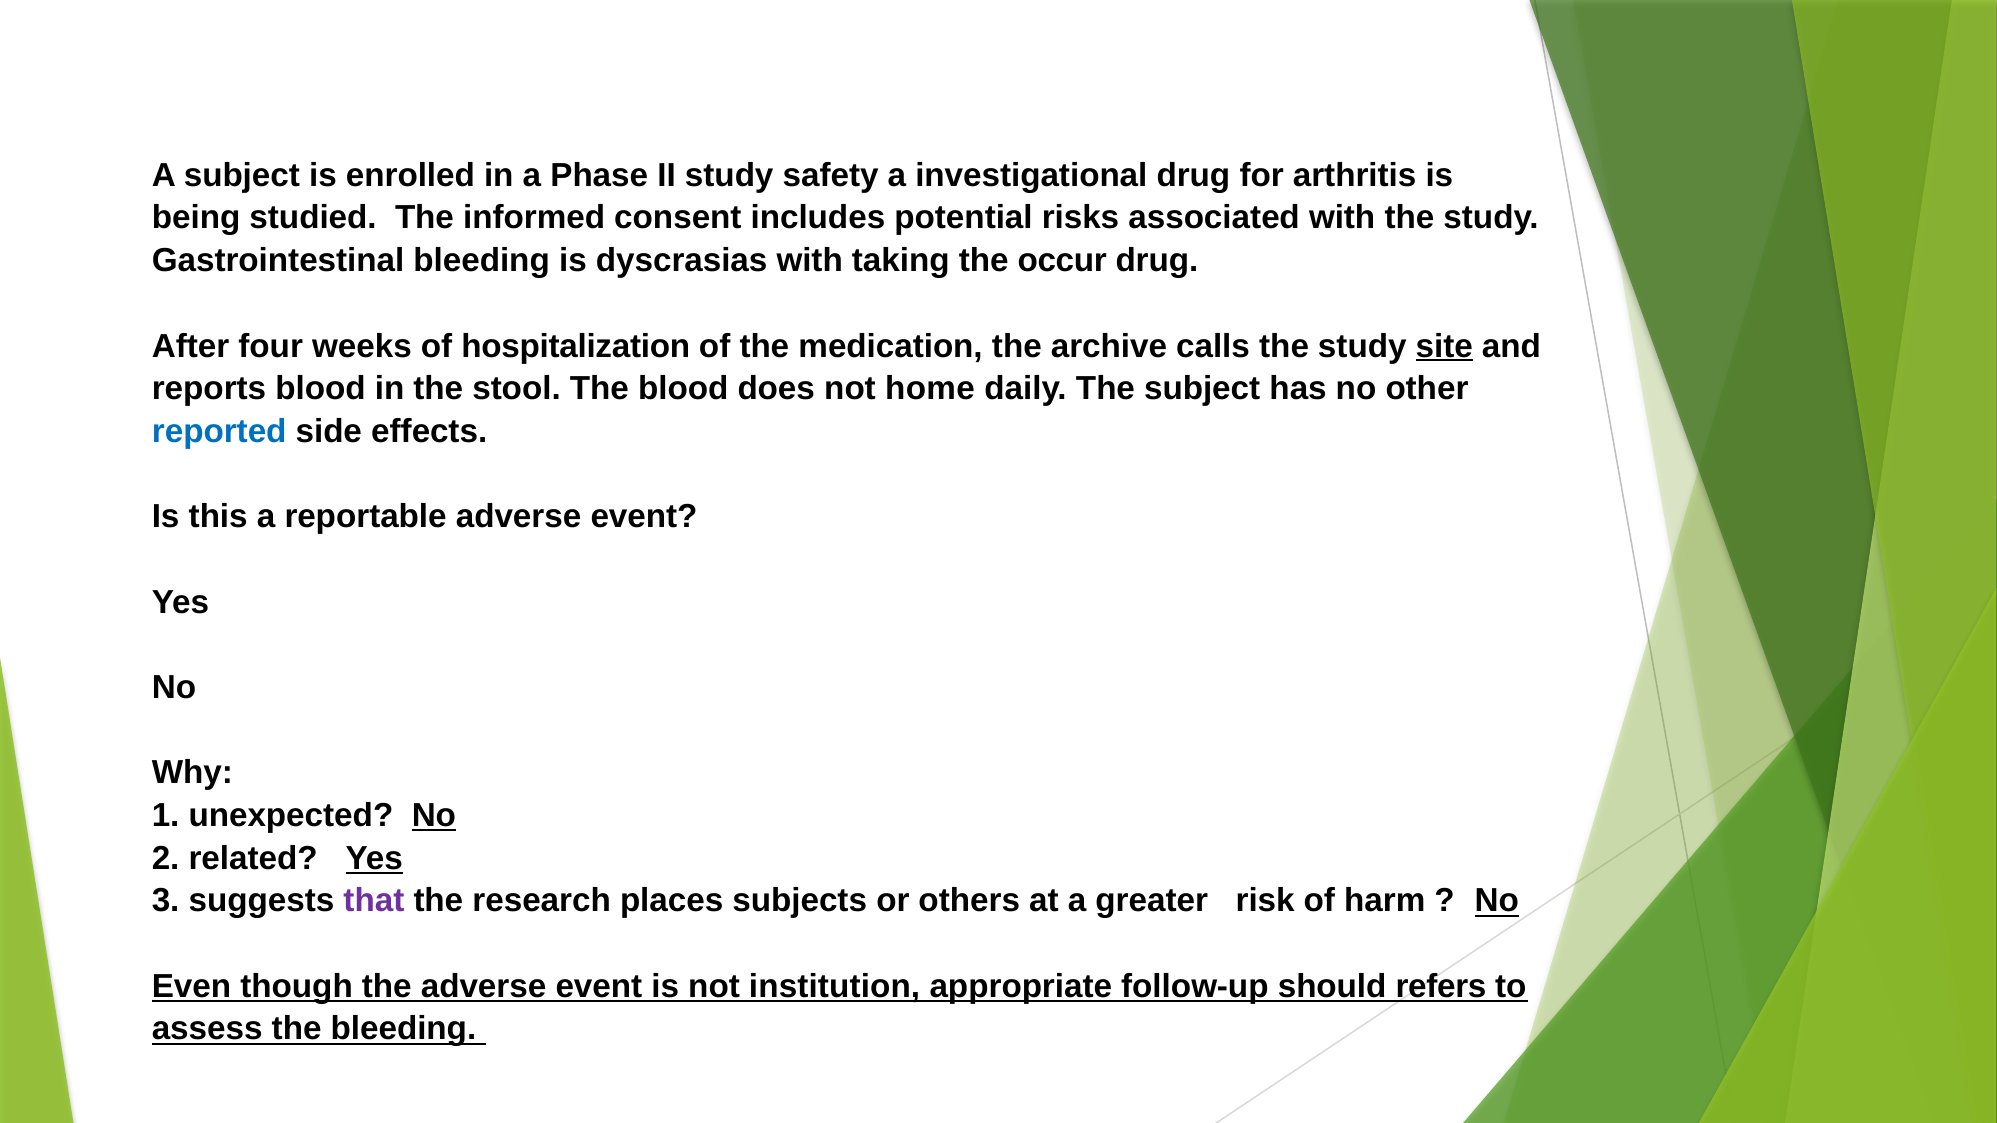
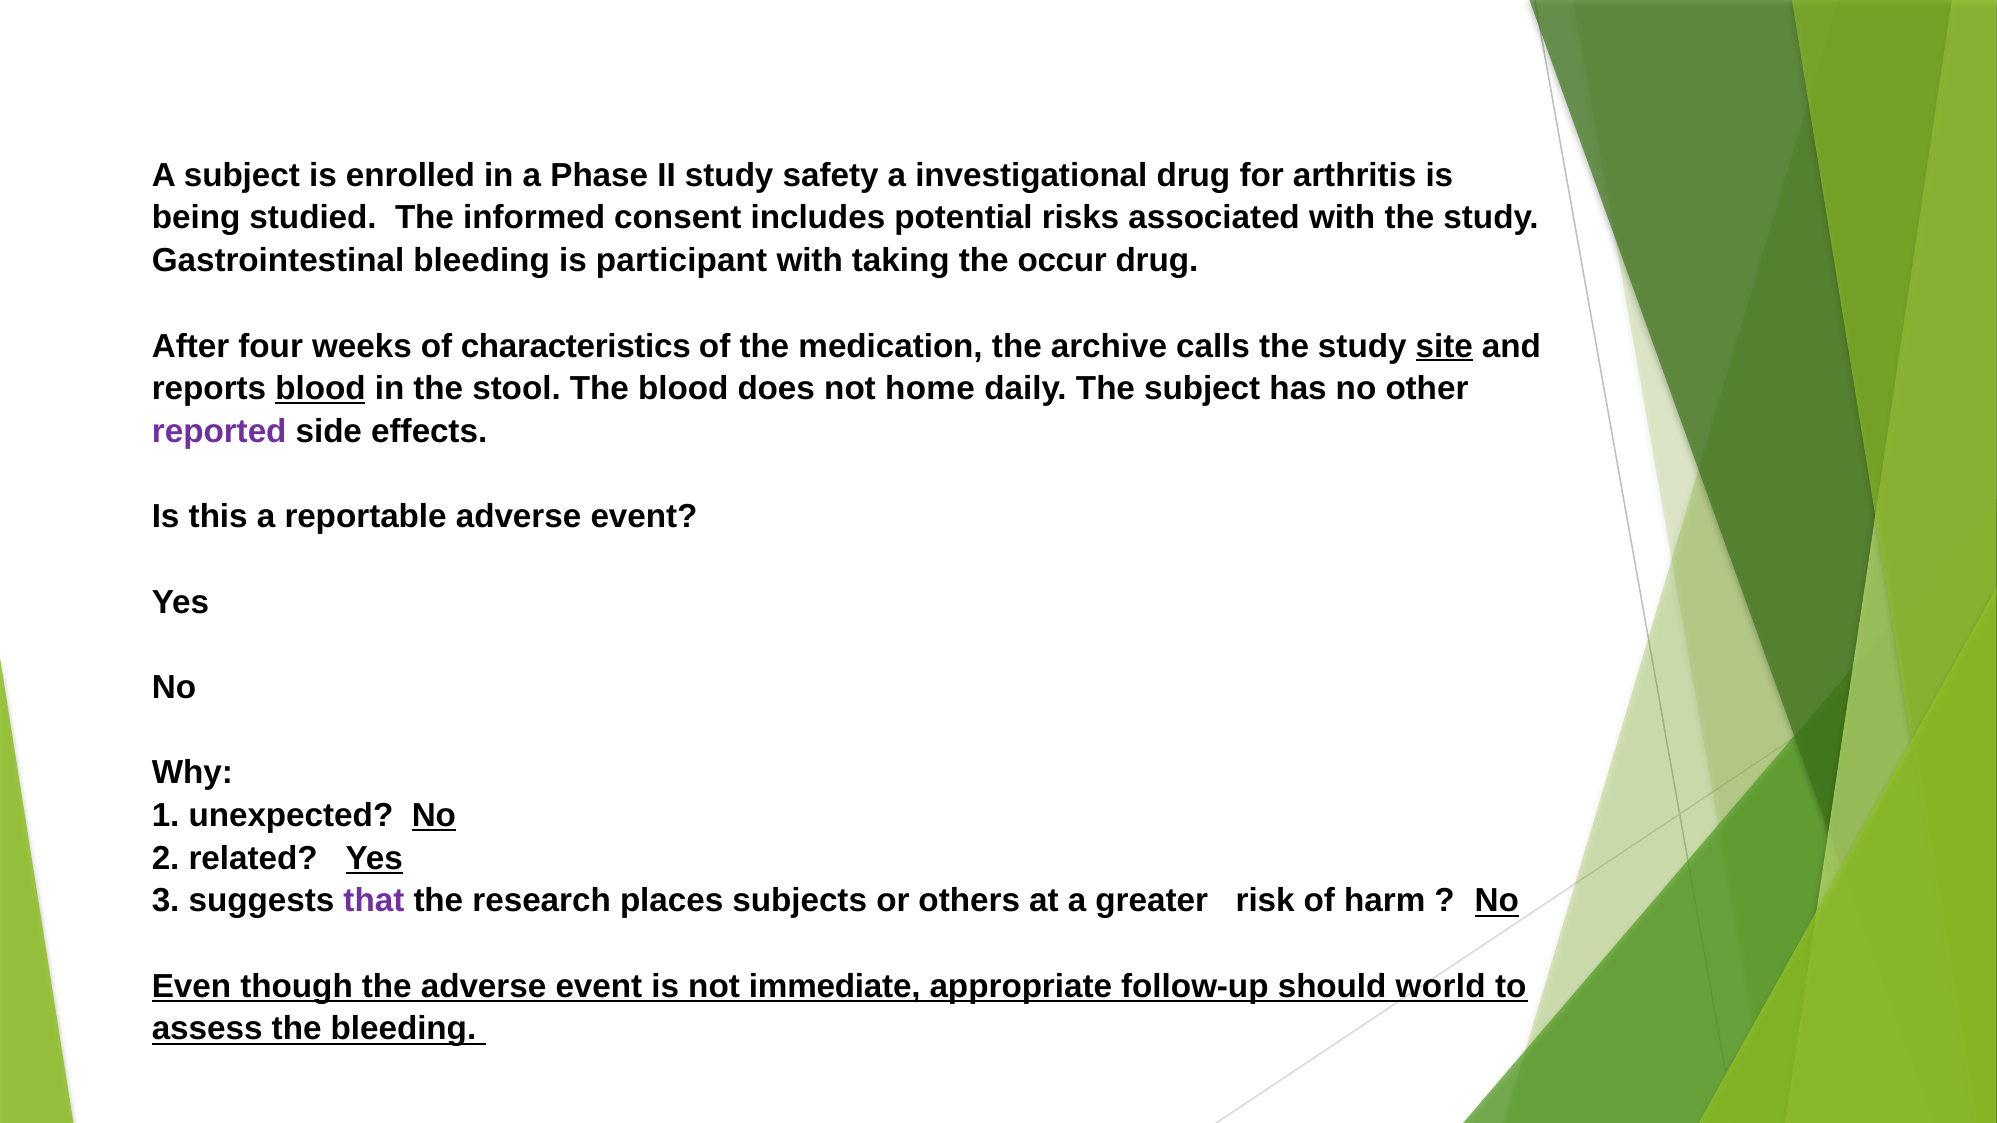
dyscrasias: dyscrasias -> participant
hospitalization: hospitalization -> characteristics
blood at (320, 389) underline: none -> present
reported colour: blue -> purple
institution: institution -> immediate
refers: refers -> world
